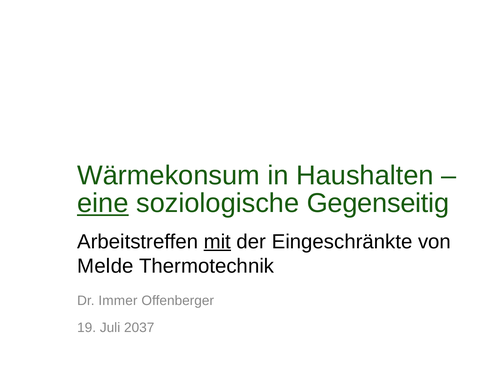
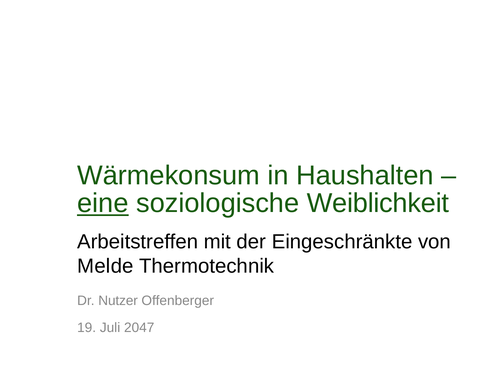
Gegenseitig: Gegenseitig -> Weiblichkeit
mit underline: present -> none
Immer: Immer -> Nutzer
2037: 2037 -> 2047
